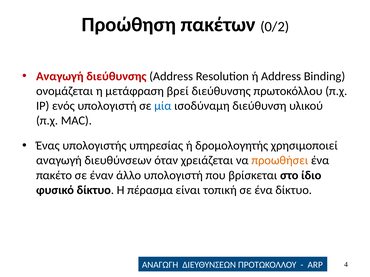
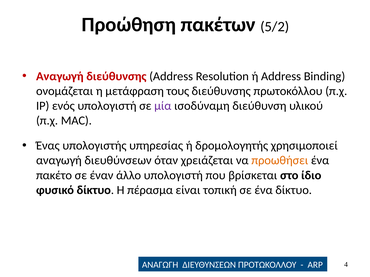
0/2: 0/2 -> 5/2
βρεί: βρεί -> τους
μία colour: blue -> purple
